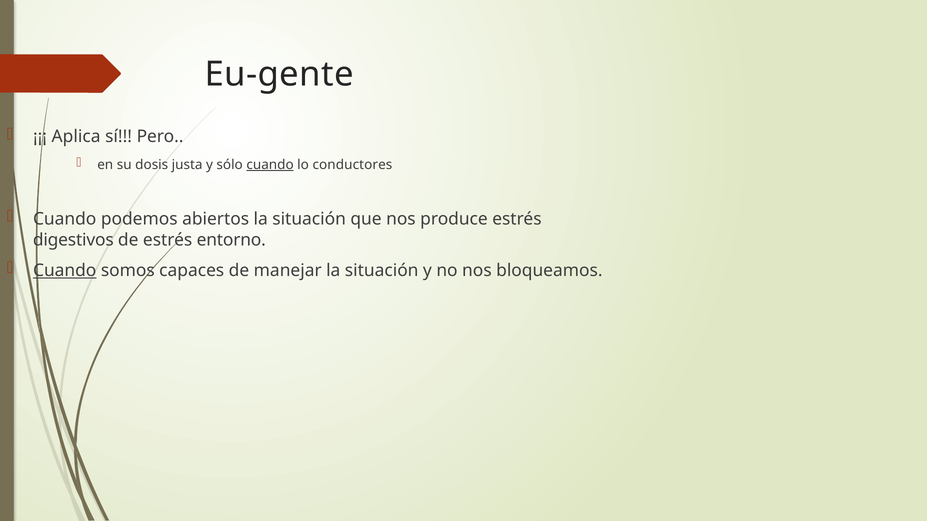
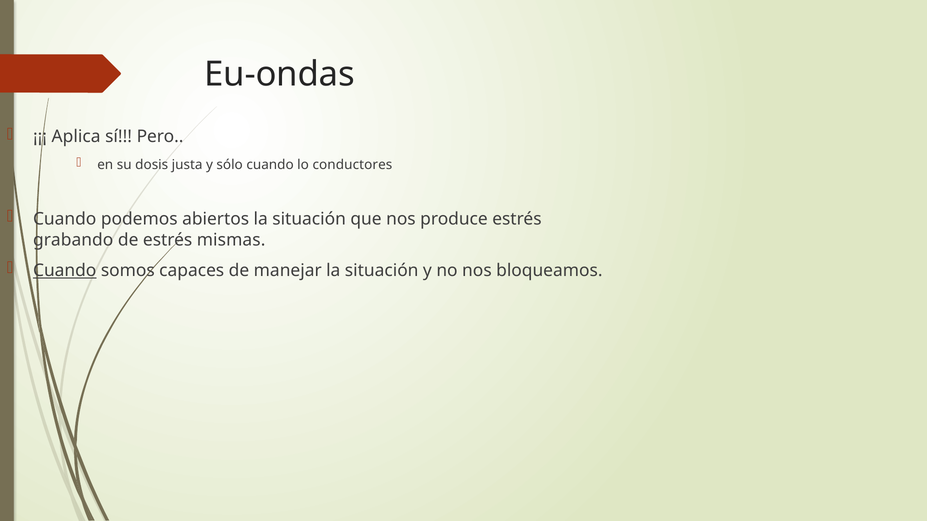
Eu-gente: Eu-gente -> Eu-ondas
cuando at (270, 165) underline: present -> none
digestivos: digestivos -> grabando
entorno: entorno -> mismas
